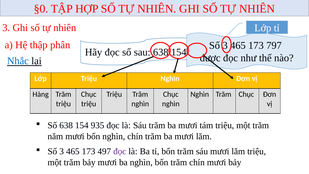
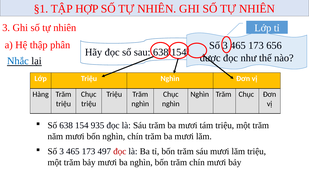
§0: §0 -> §1
797: 797 -> 656
đọc at (120, 151) colour: purple -> red
